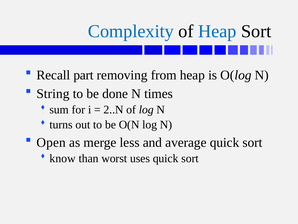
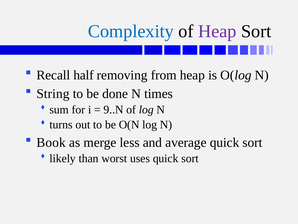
Heap at (217, 31) colour: blue -> purple
part: part -> half
2..N: 2..N -> 9..N
Open: Open -> Book
know: know -> likely
